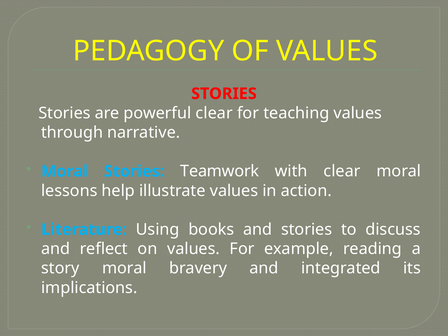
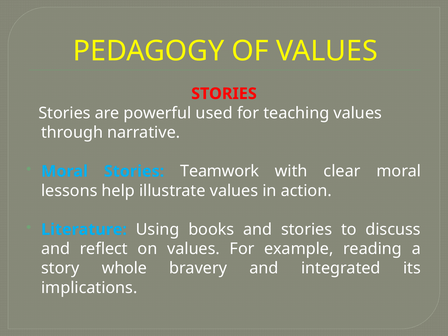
powerful clear: clear -> used
story moral: moral -> whole
